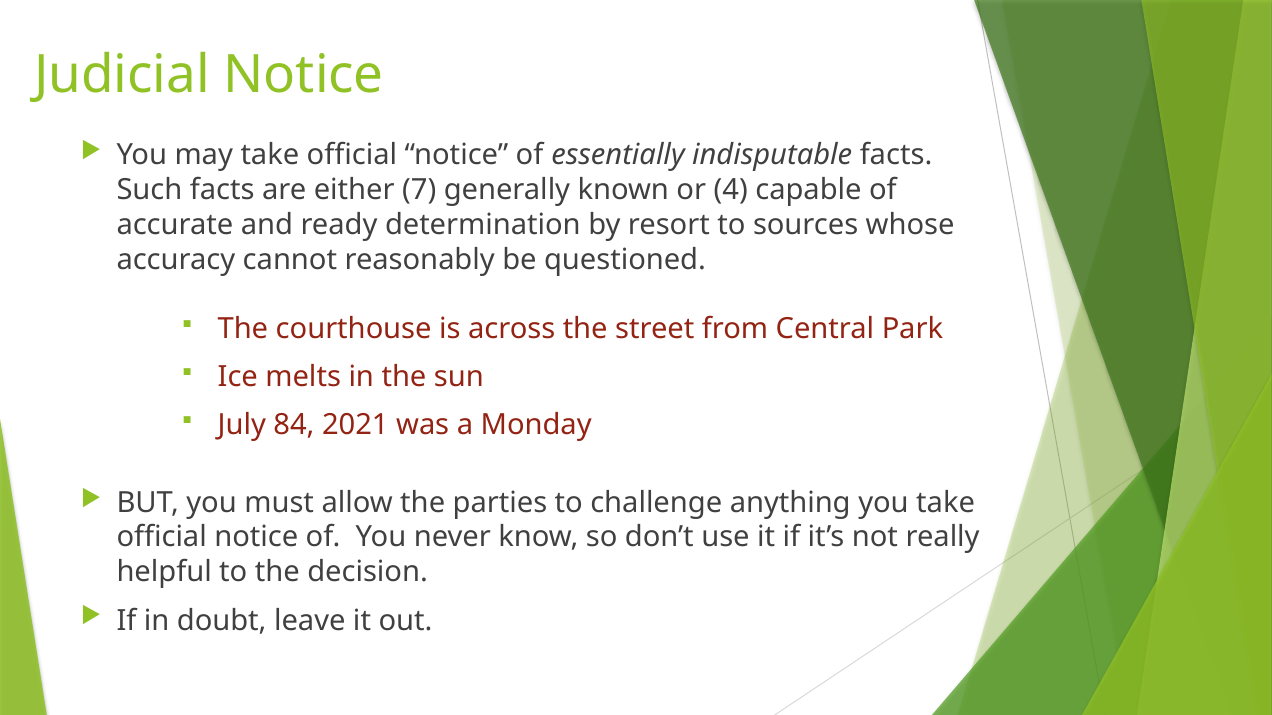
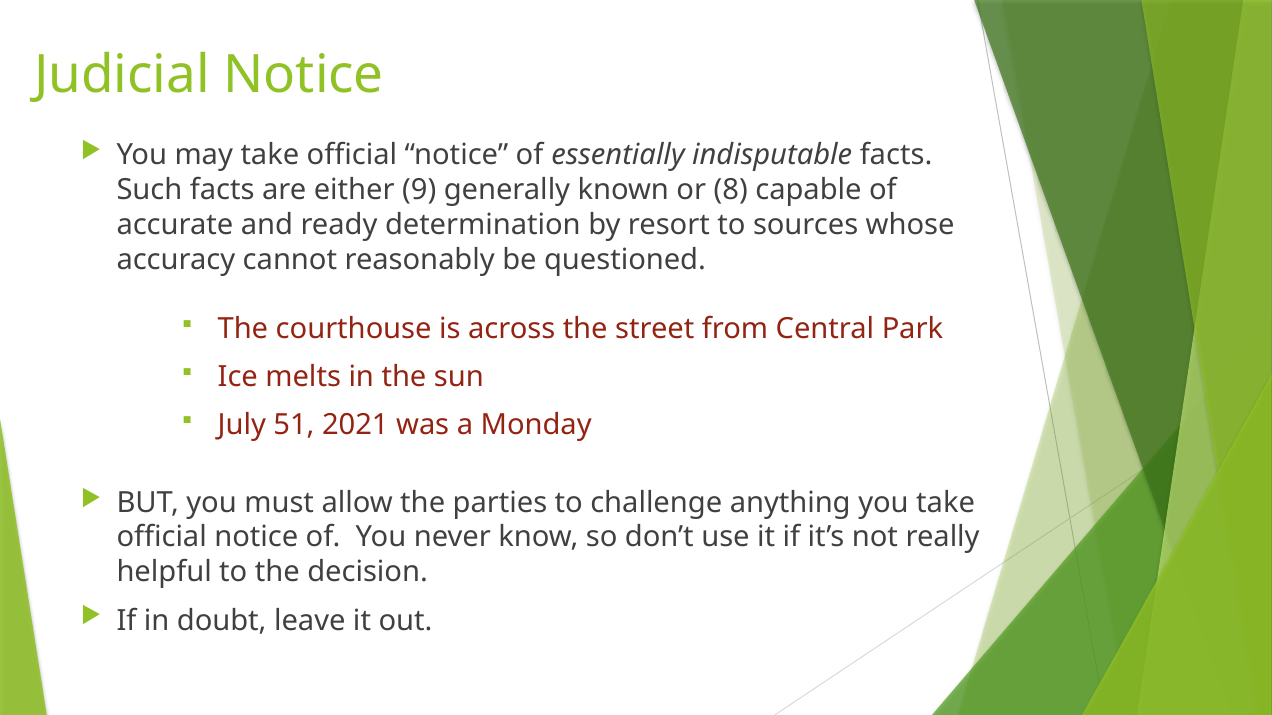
7: 7 -> 9
4: 4 -> 8
84: 84 -> 51
